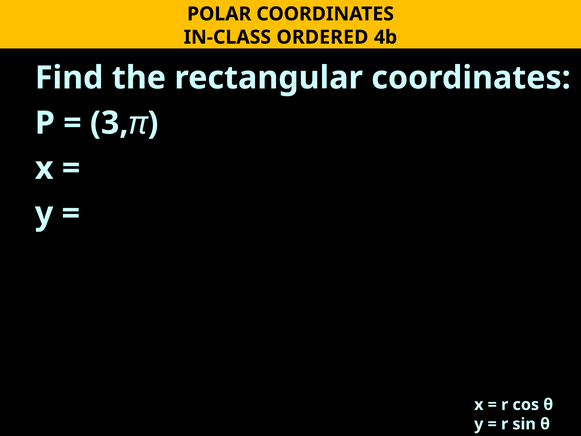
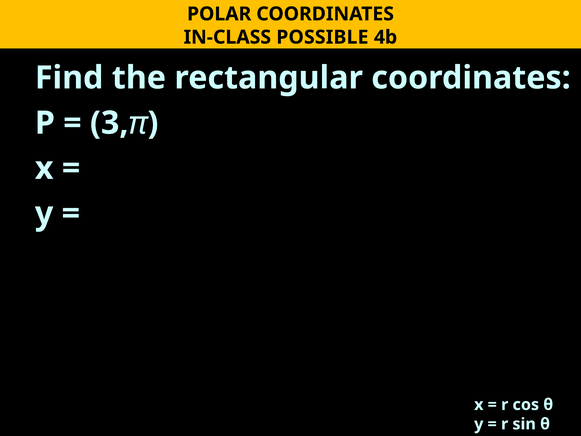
ORDERED: ORDERED -> POSSIBLE
